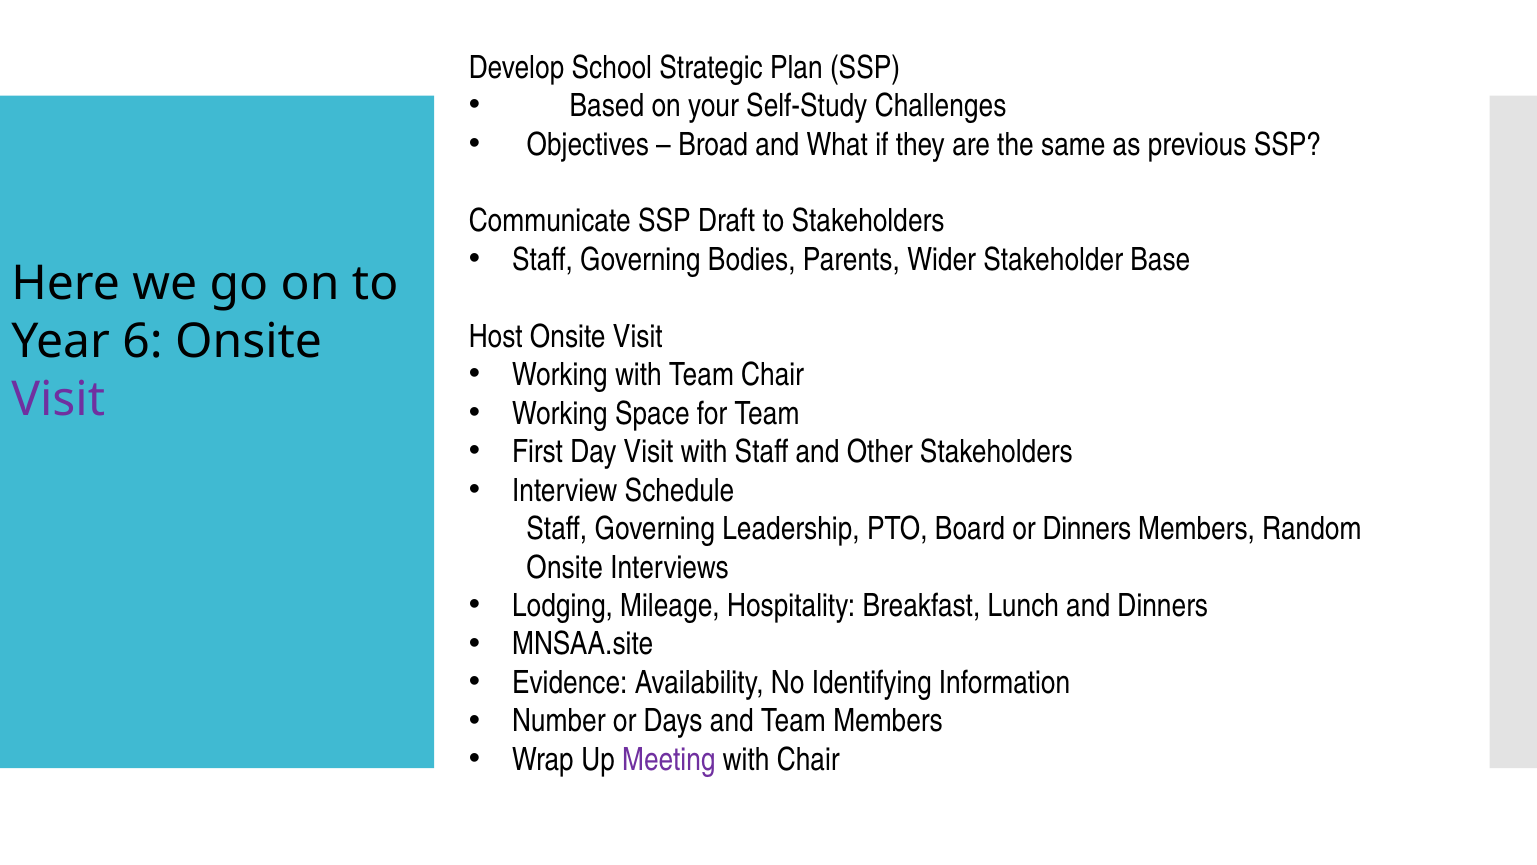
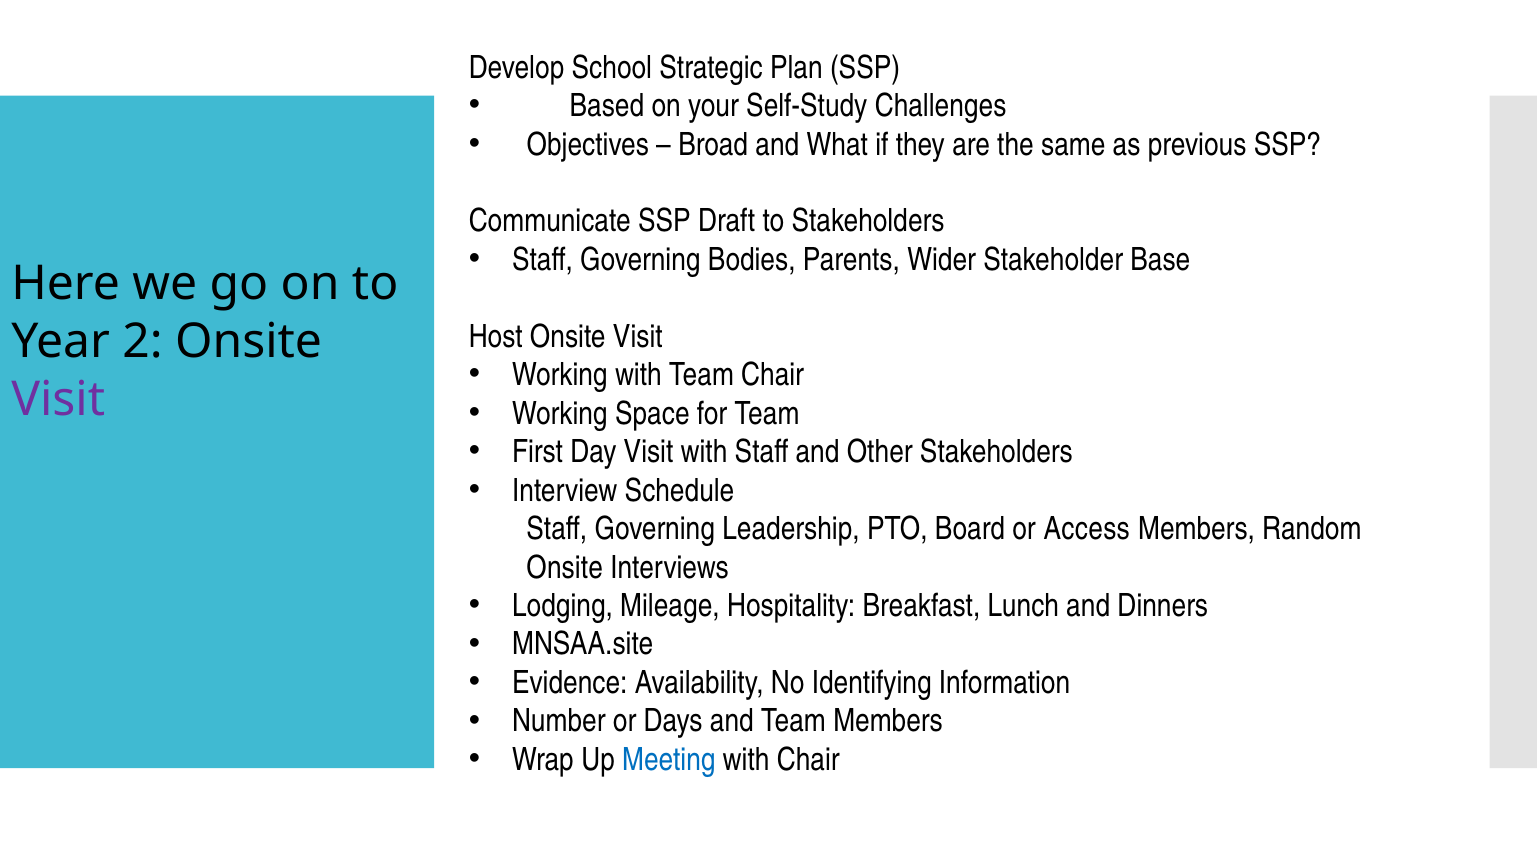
6: 6 -> 2
or Dinners: Dinners -> Access
Meeting colour: purple -> blue
